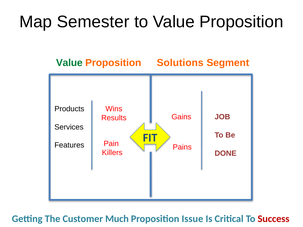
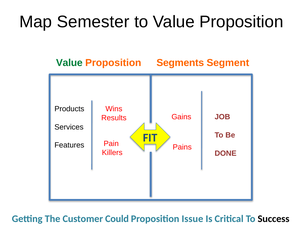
Solutions: Solutions -> Segments
Much: Much -> Could
Success colour: red -> black
